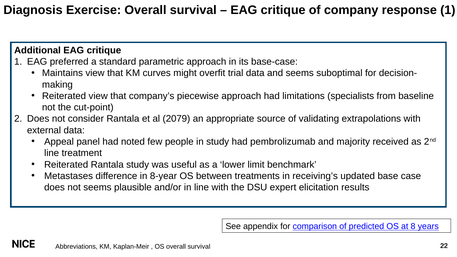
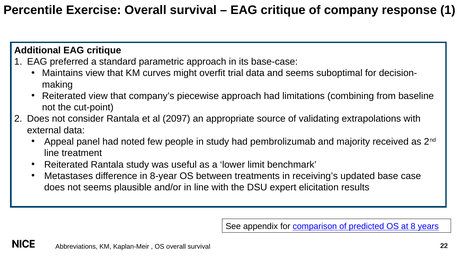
Diagnosis: Diagnosis -> Percentile
specialists: specialists -> combining
2079: 2079 -> 2097
